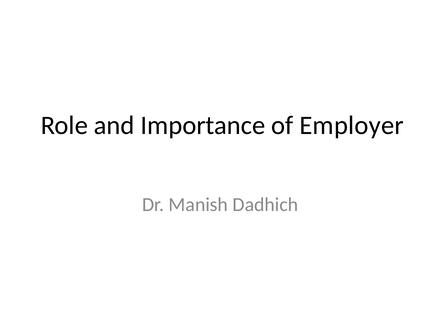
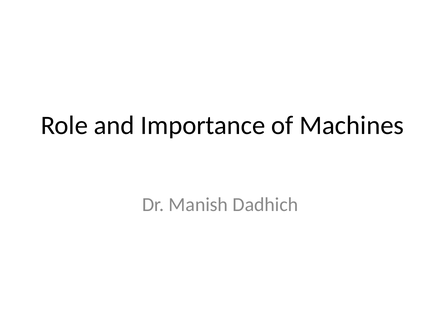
Employer: Employer -> Machines
